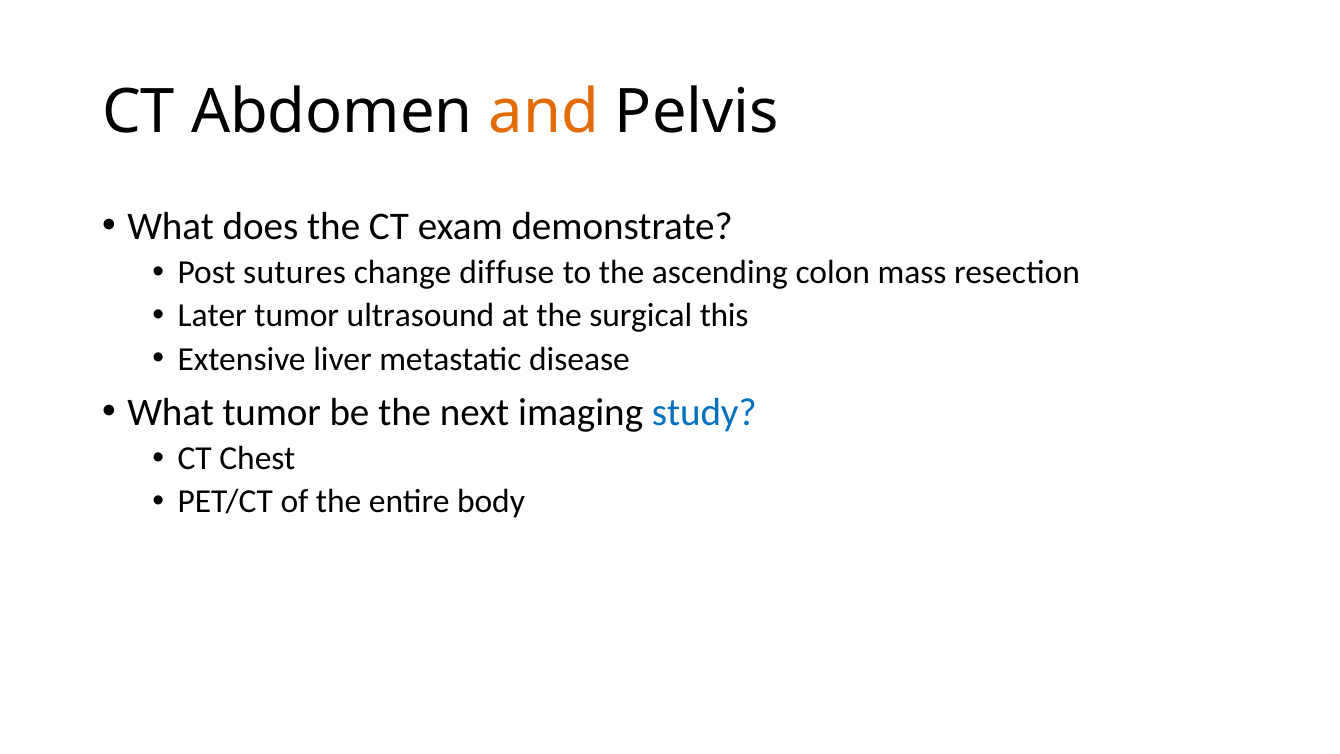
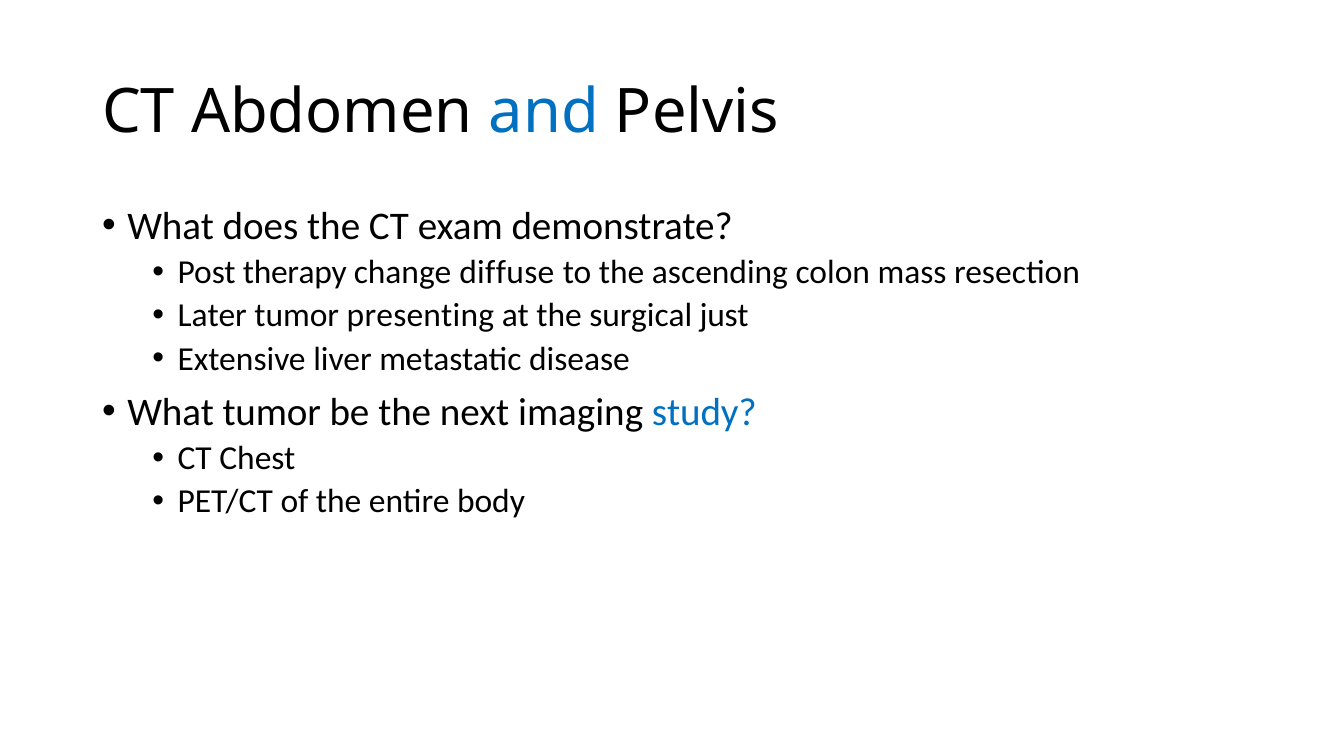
and colour: orange -> blue
sutures: sutures -> therapy
ultrasound: ultrasound -> presenting
this: this -> just
